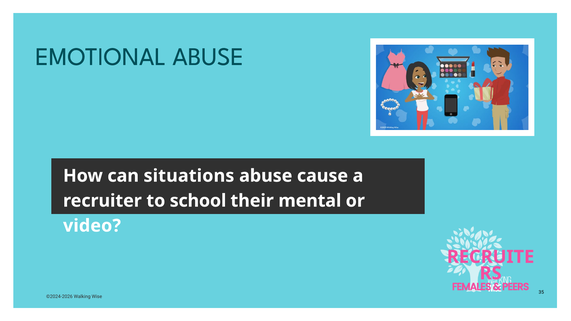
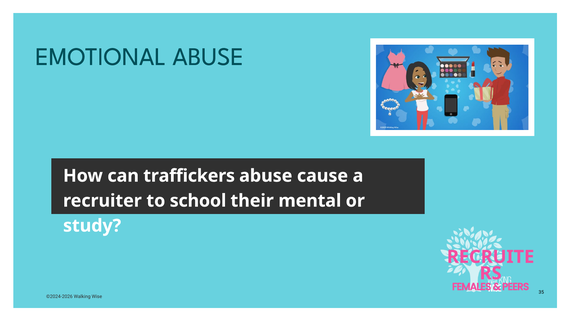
situations: situations -> traffickers
video: video -> study
